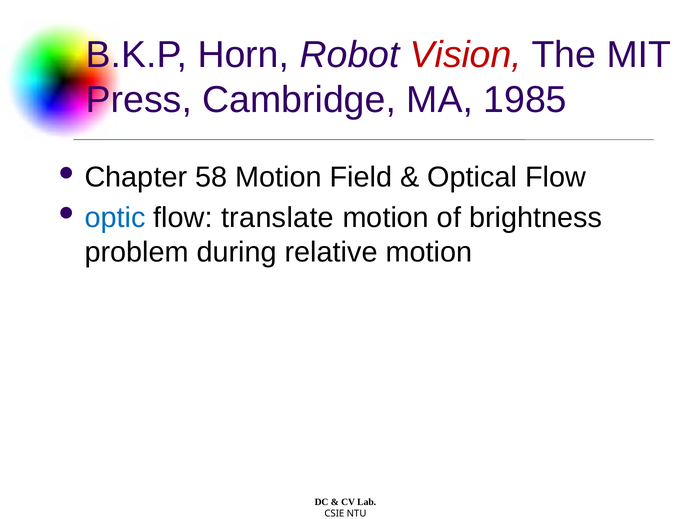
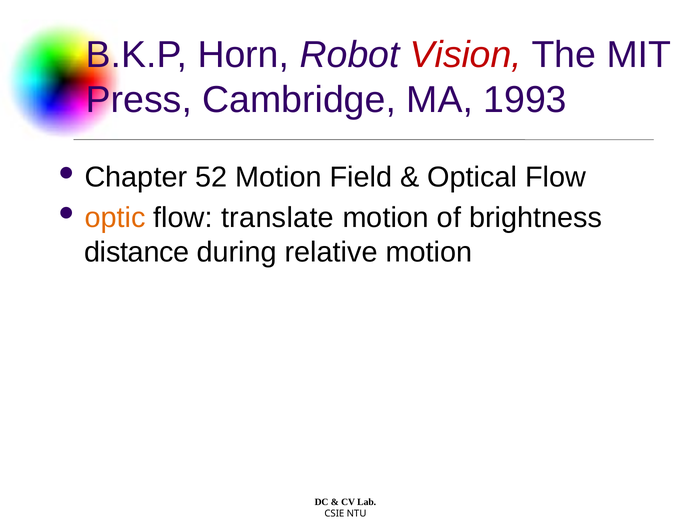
1985: 1985 -> 1993
58: 58 -> 52
optic colour: blue -> orange
problem: problem -> distance
